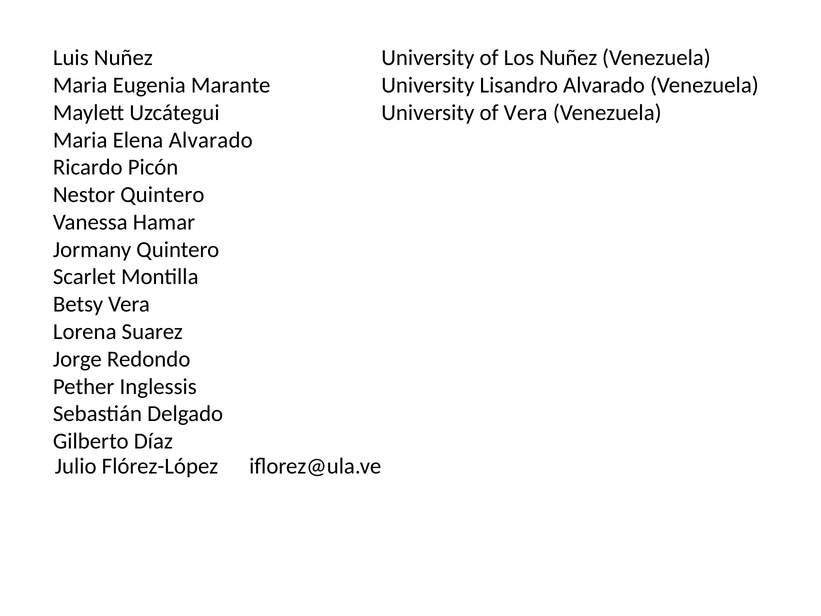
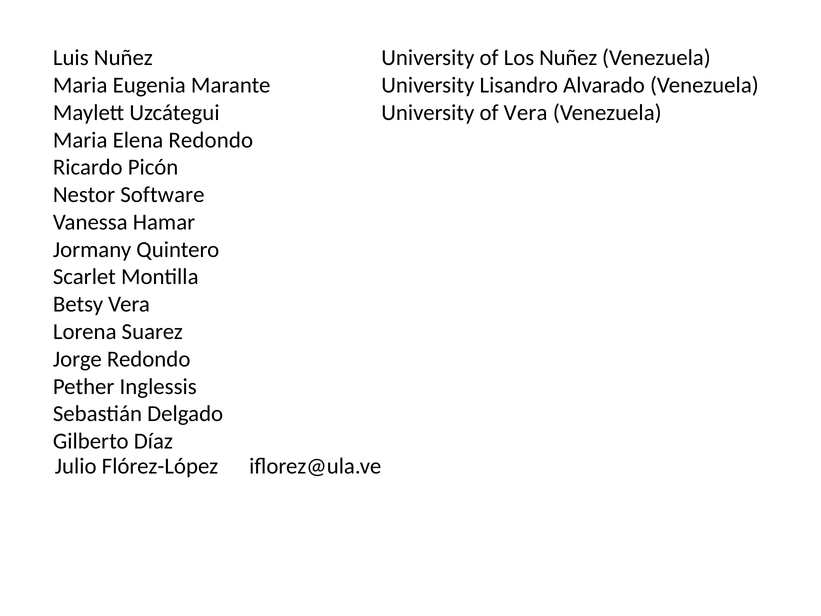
Elena Alvarado: Alvarado -> Redondo
Nestor Quintero: Quintero -> Software
